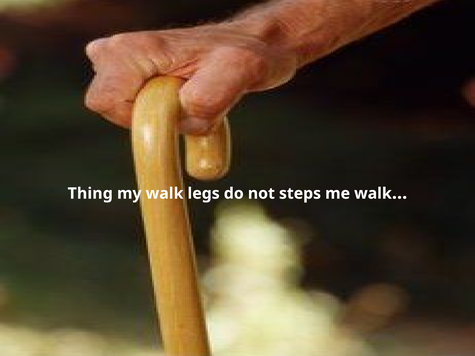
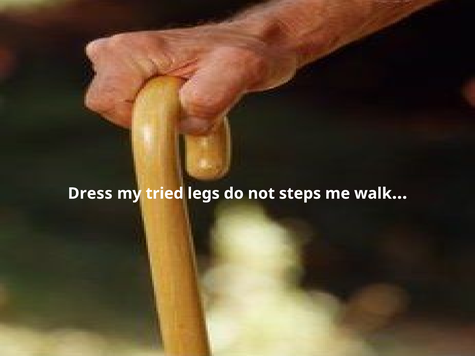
Thing: Thing -> Dress
my walk: walk -> tried
